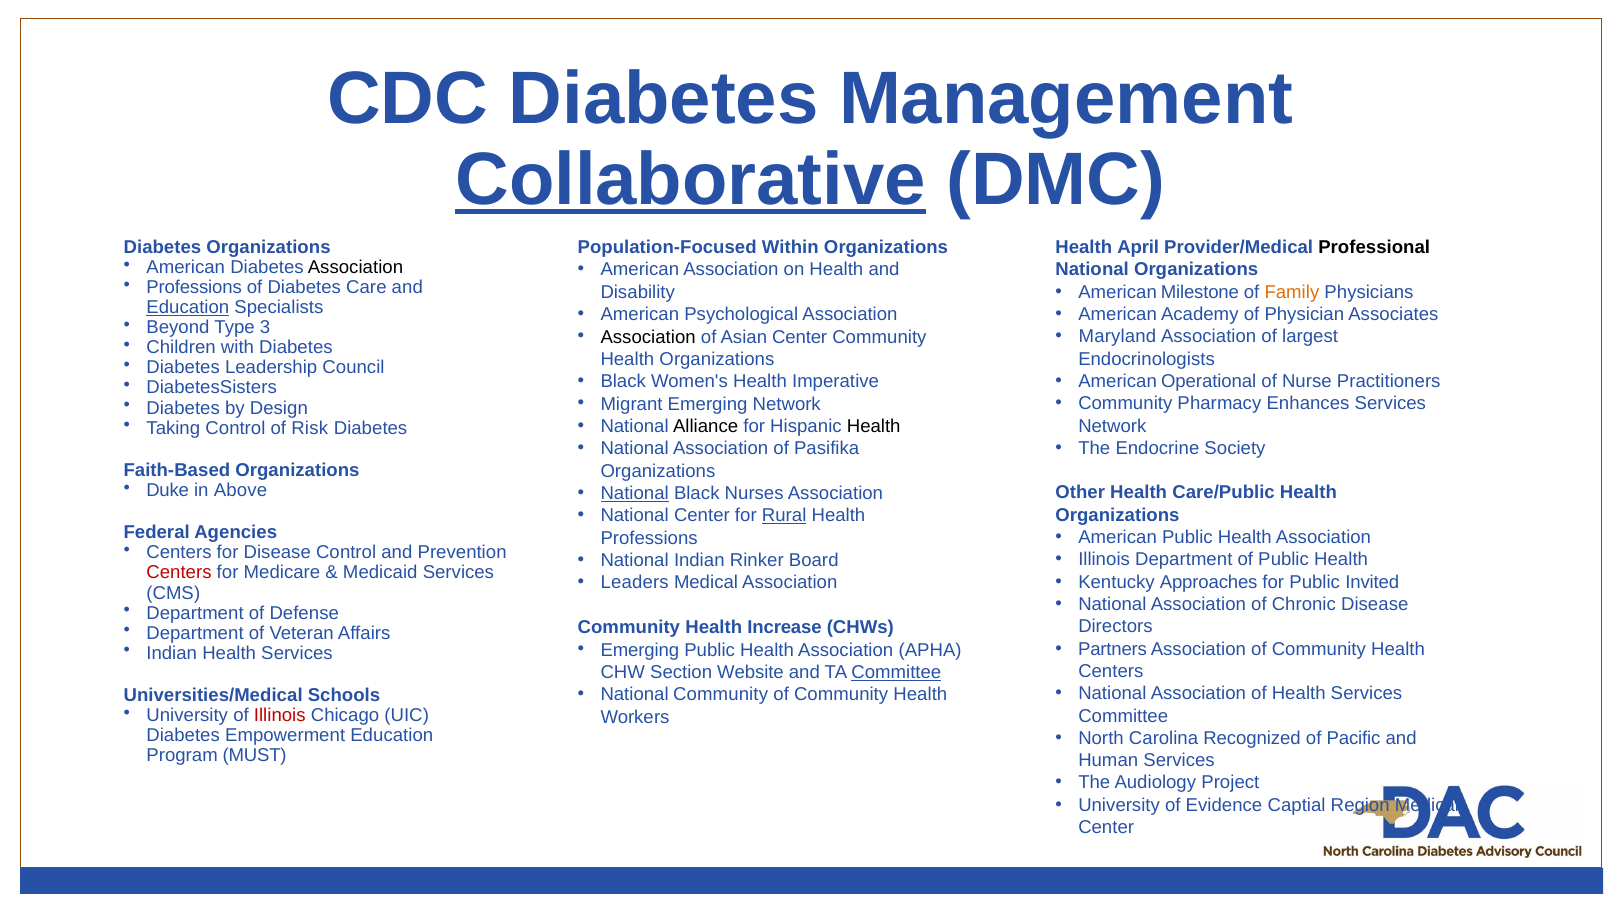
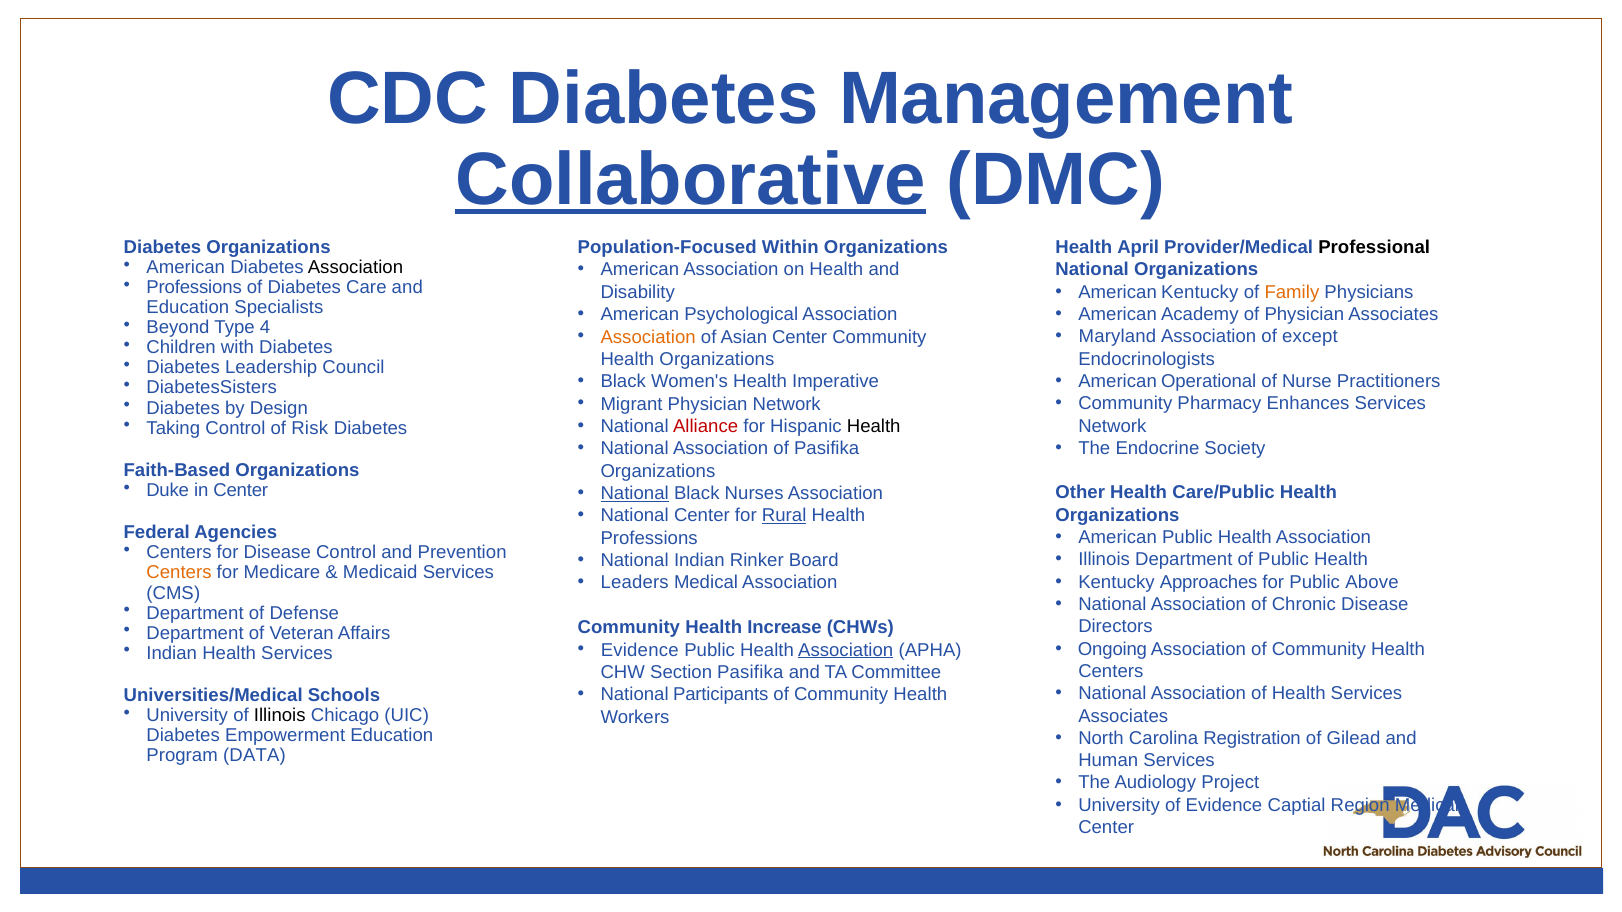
American Milestone: Milestone -> Kentucky
Education at (188, 308) underline: present -> none
3: 3 -> 4
largest: largest -> except
Association at (648, 337) colour: black -> orange
Migrant Emerging: Emerging -> Physician
Alliance colour: black -> red
in Above: Above -> Center
Centers at (179, 573) colour: red -> orange
Invited: Invited -> Above
Partners: Partners -> Ongoing
Emerging at (640, 650): Emerging -> Evidence
Association at (846, 650) underline: none -> present
Section Website: Website -> Pasifika
Committee at (896, 673) underline: present -> none
National Community: Community -> Participants
Illinois at (280, 716) colour: red -> black
Committee at (1123, 716): Committee -> Associates
Recognized: Recognized -> Registration
Pacific: Pacific -> Gilead
MUST: MUST -> DATA
